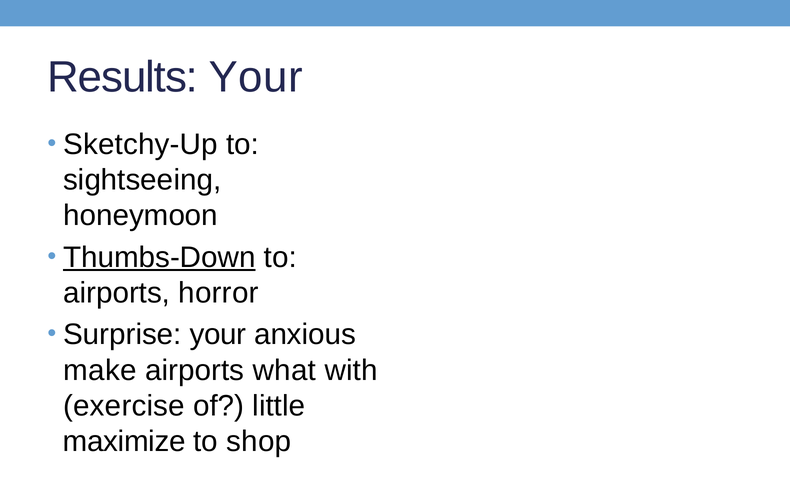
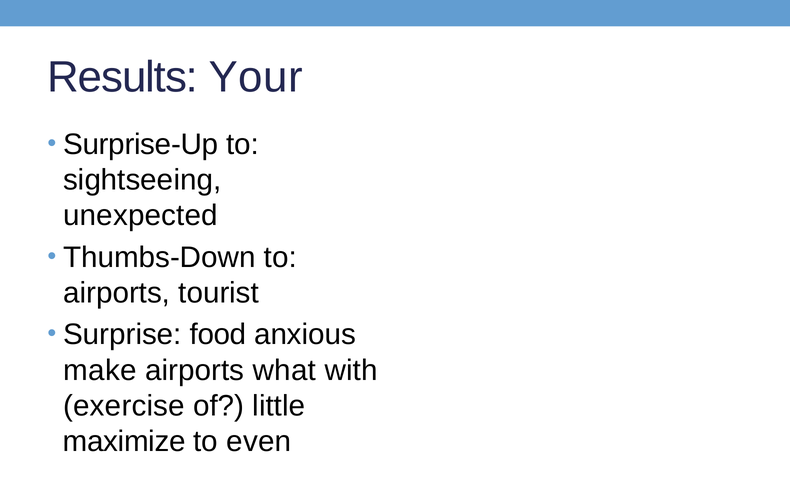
Sketchy-Up: Sketchy-Up -> Surprise-Up
honeymoon: honeymoon -> unexpected
Thumbs-Down underline: present -> none
horror: horror -> tourist
Surprise your: your -> food
shop: shop -> even
